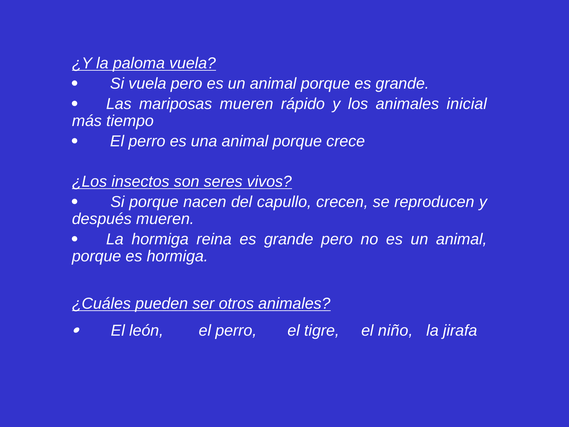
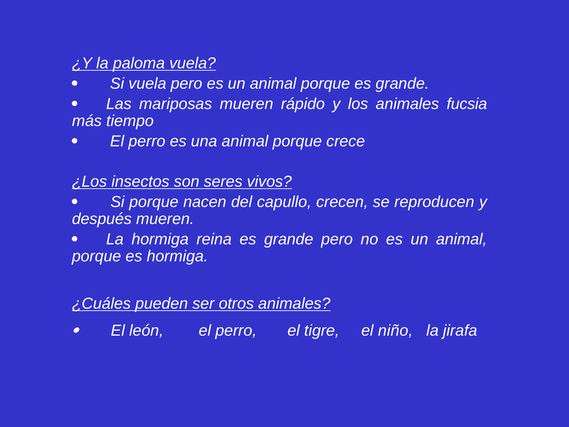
inicial: inicial -> fucsia
